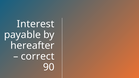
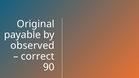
Interest: Interest -> Original
hereafter: hereafter -> observed
